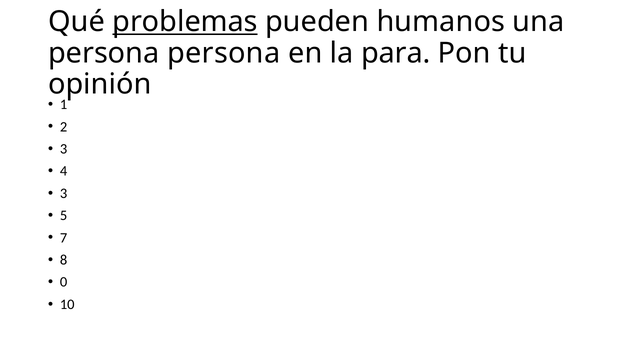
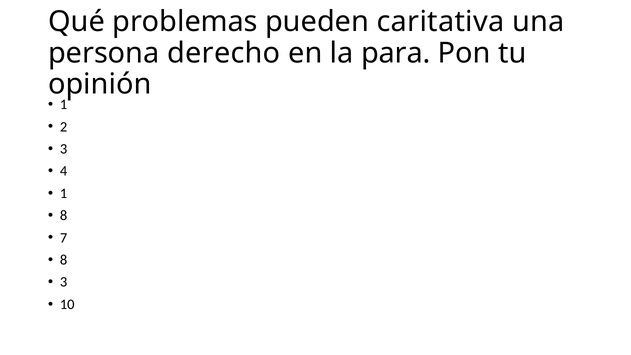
problemas underline: present -> none
humanos: humanos -> caritativa
persona persona: persona -> derecho
3 at (64, 193): 3 -> 1
5 at (64, 216): 5 -> 8
0 at (64, 282): 0 -> 3
